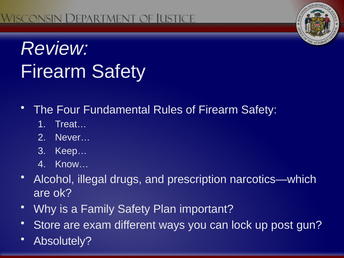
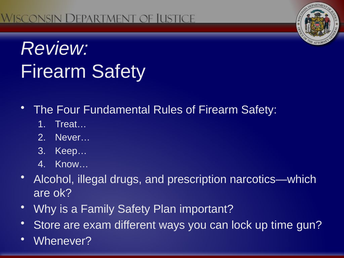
post: post -> time
Absolutely: Absolutely -> Whenever
